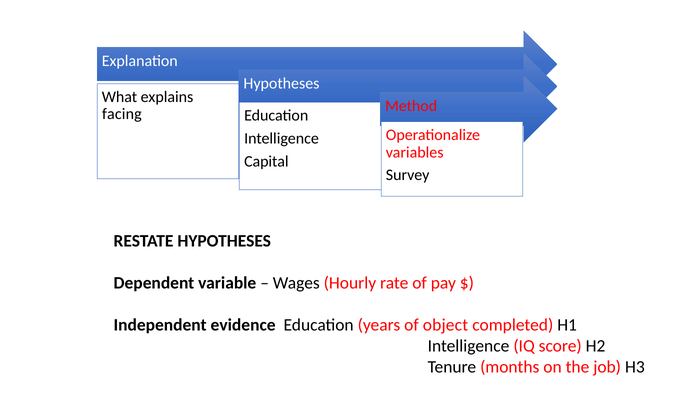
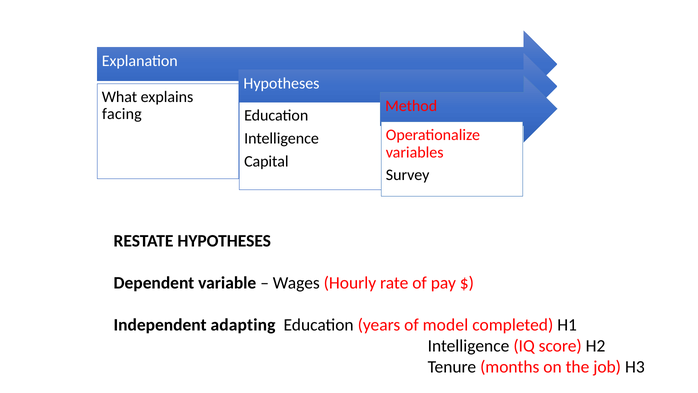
evidence: evidence -> adapting
object: object -> model
